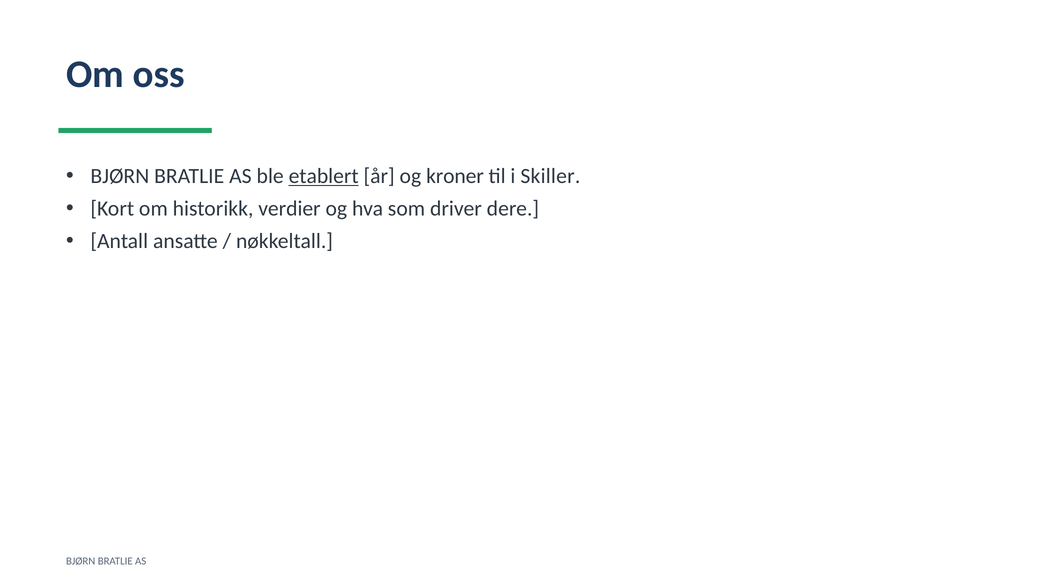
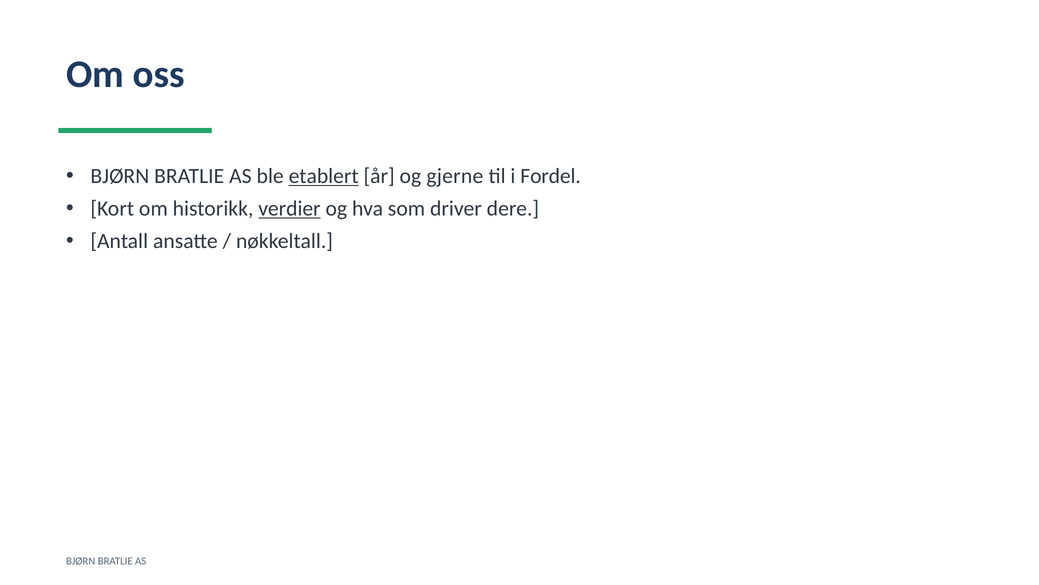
kroner: kroner -> gjerne
Skiller: Skiller -> Fordel
verdier underline: none -> present
